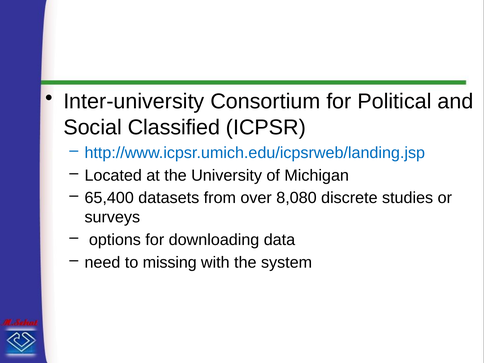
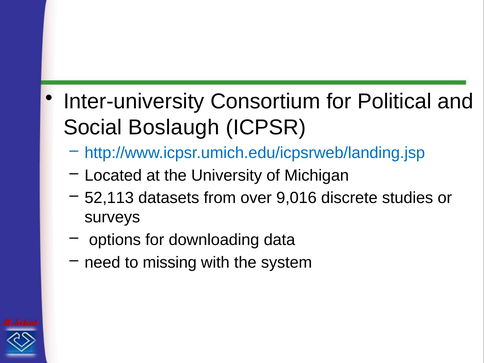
Classified: Classified -> Boslaugh
65,400: 65,400 -> 52,113
8,080: 8,080 -> 9,016
